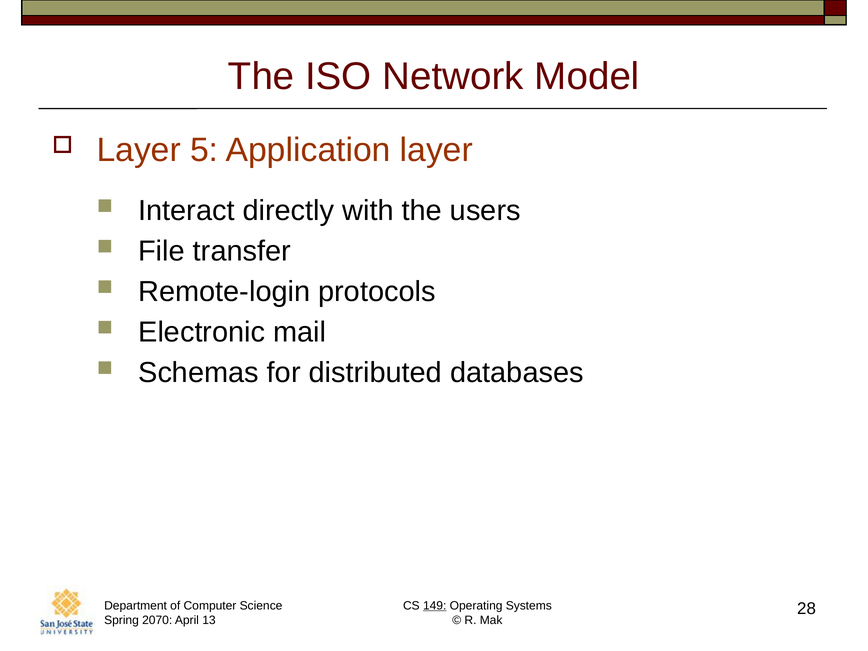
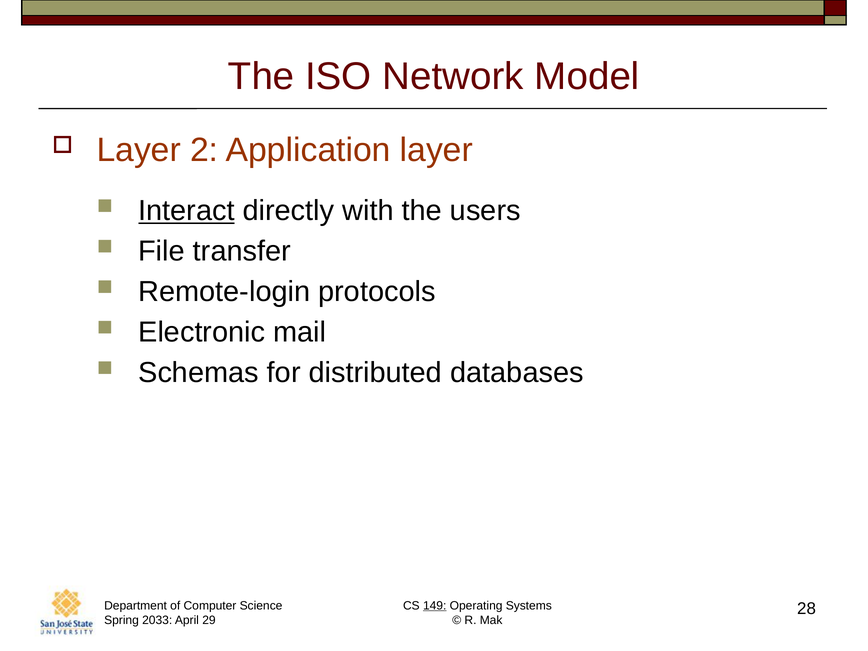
5: 5 -> 2
Interact underline: none -> present
2070: 2070 -> 2033
13: 13 -> 29
